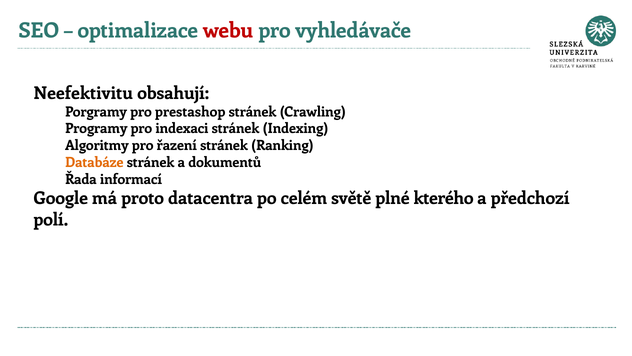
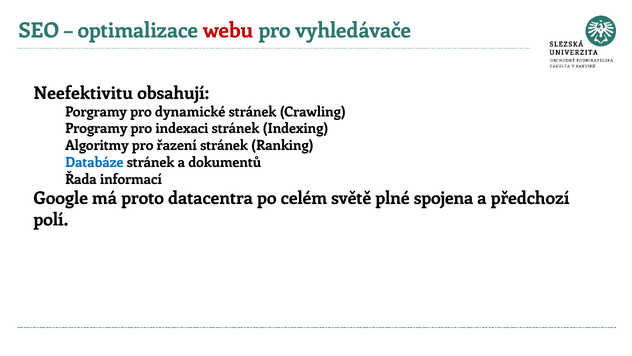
prestashop: prestashop -> dynamické
Databáze colour: orange -> blue
kterého: kterého -> spojena
